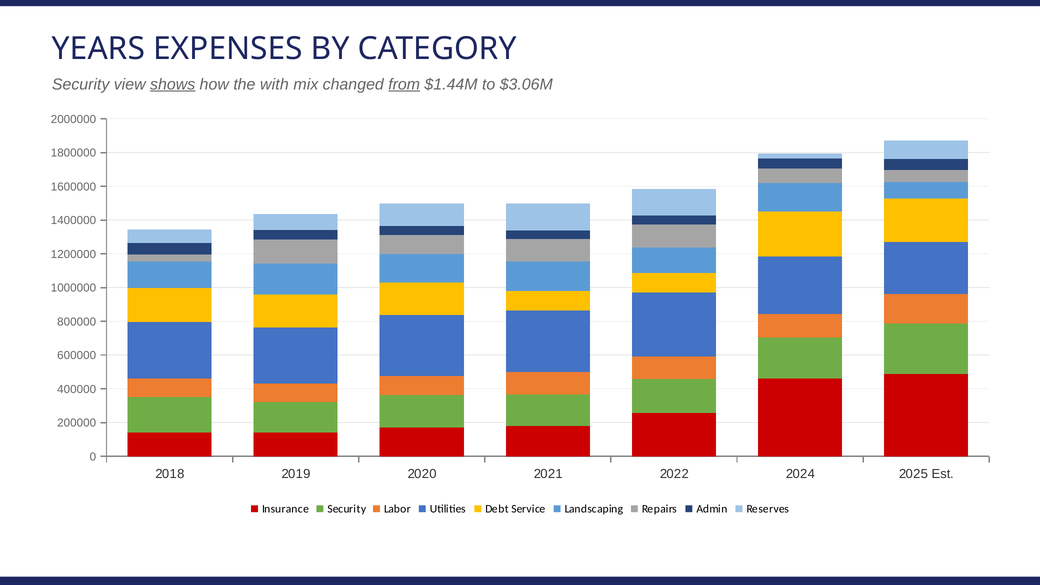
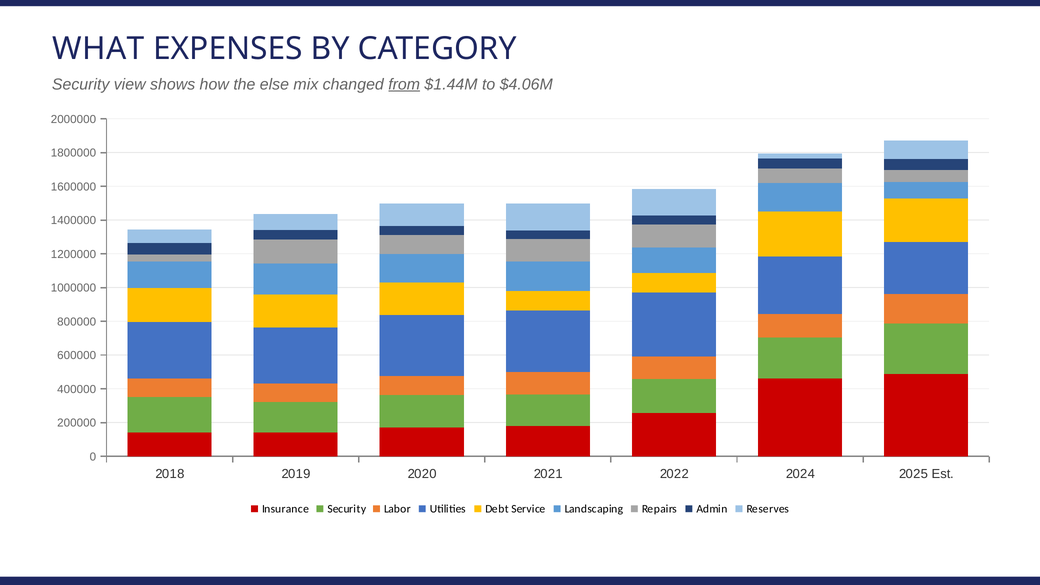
YEARS: YEARS -> WHAT
shows underline: present -> none
with: with -> else
$3.06M: $3.06M -> $4.06M
